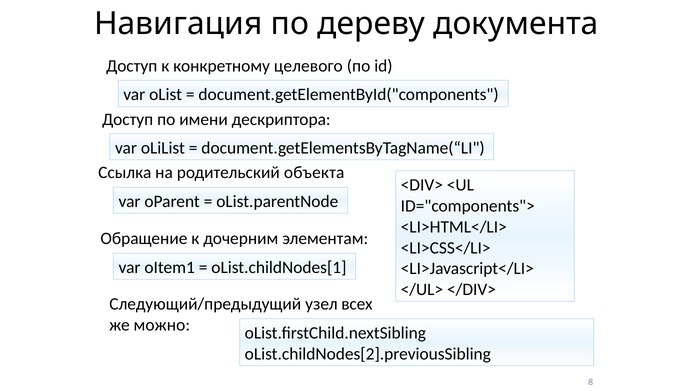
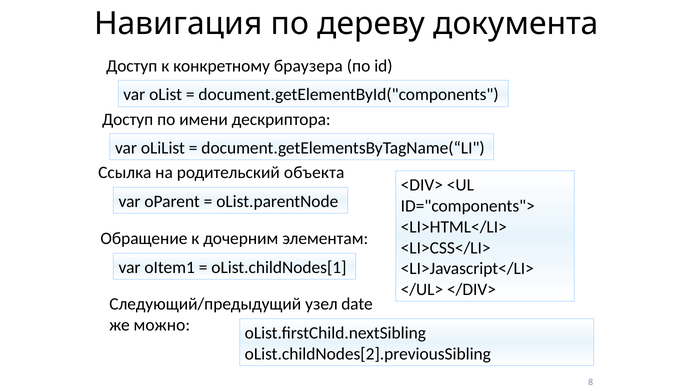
целевого: целевого -> браузера
всех: всех -> date
